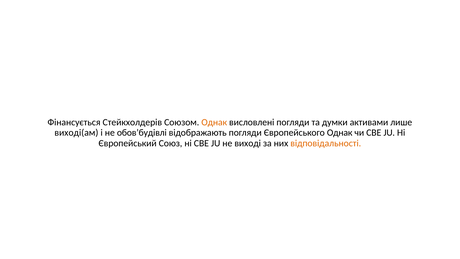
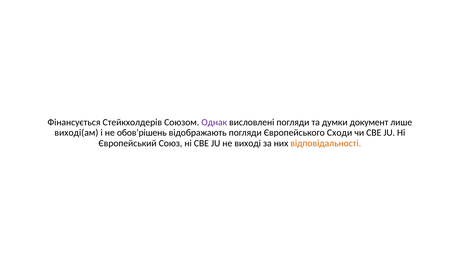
Однак at (214, 122) colour: orange -> purple
активами: активами -> документ
обов’будівлі: обов’будівлі -> обов’рішень
Європейського Однак: Однак -> Сходи
